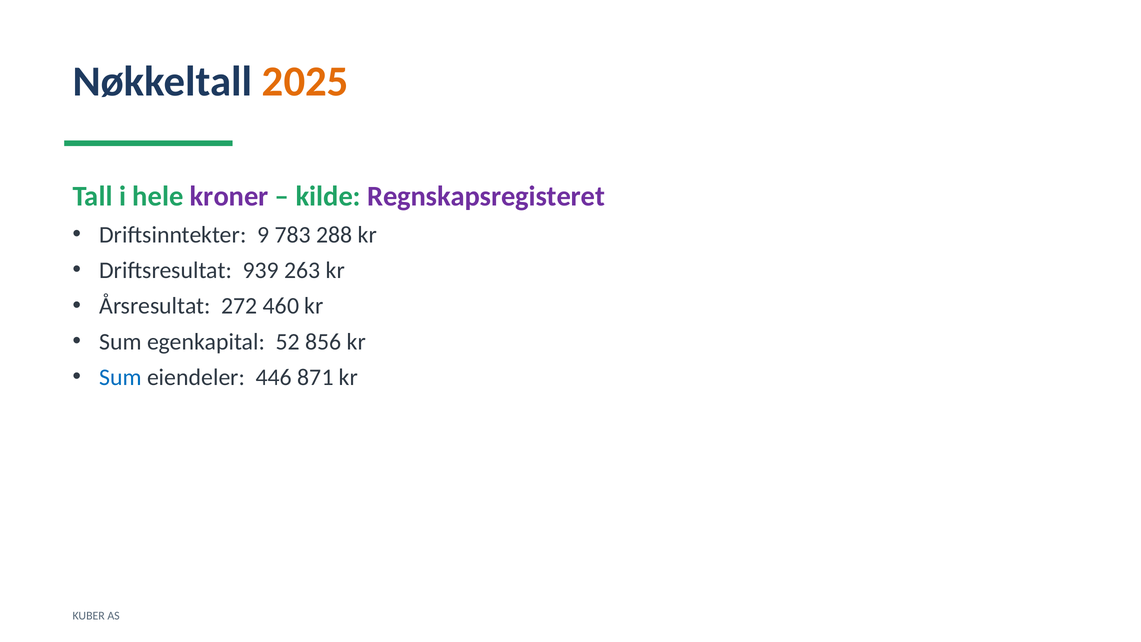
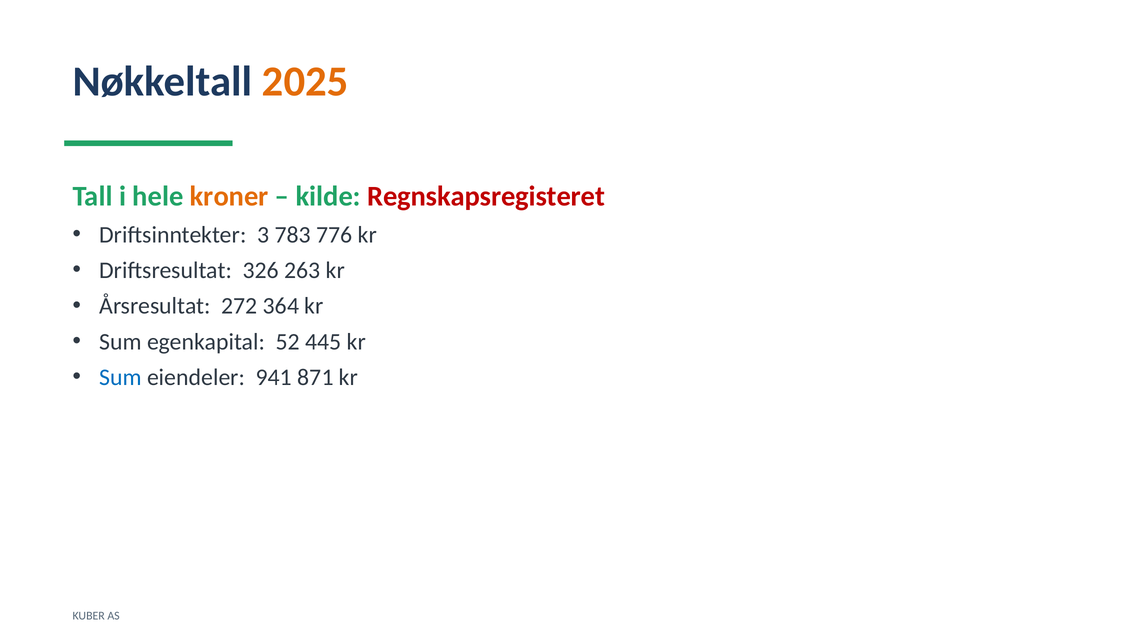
kroner colour: purple -> orange
Regnskapsregisteret colour: purple -> red
9: 9 -> 3
288: 288 -> 776
939: 939 -> 326
460: 460 -> 364
856: 856 -> 445
446: 446 -> 941
